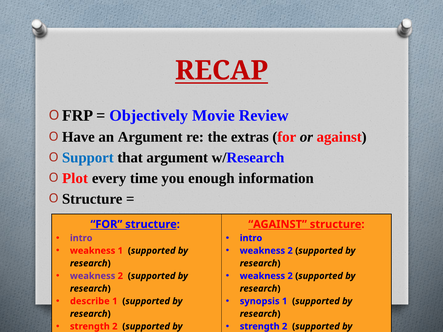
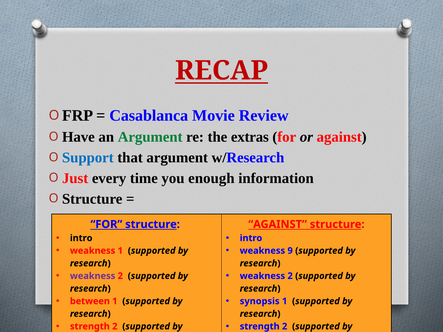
Objectively: Objectively -> Casablanca
Argument at (150, 137) colour: black -> green
Plot: Plot -> Just
intro at (81, 238) colour: purple -> black
2 at (290, 251): 2 -> 9
describe: describe -> between
